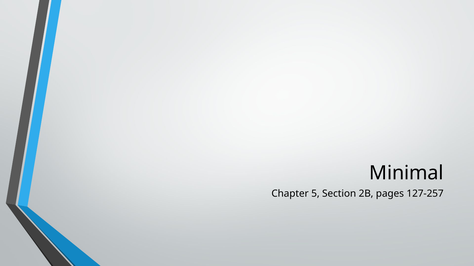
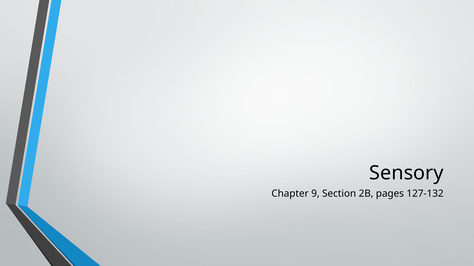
Minimal: Minimal -> Sensory
5: 5 -> 9
127-257: 127-257 -> 127-132
